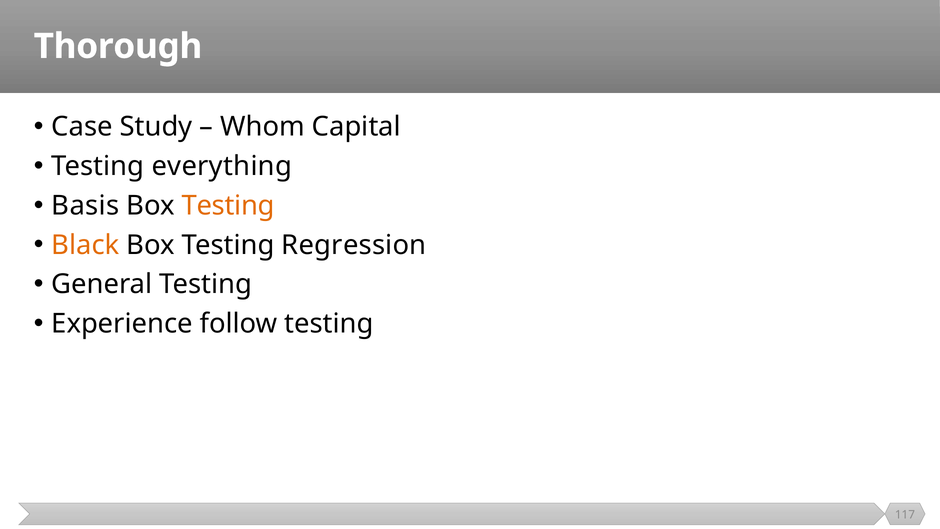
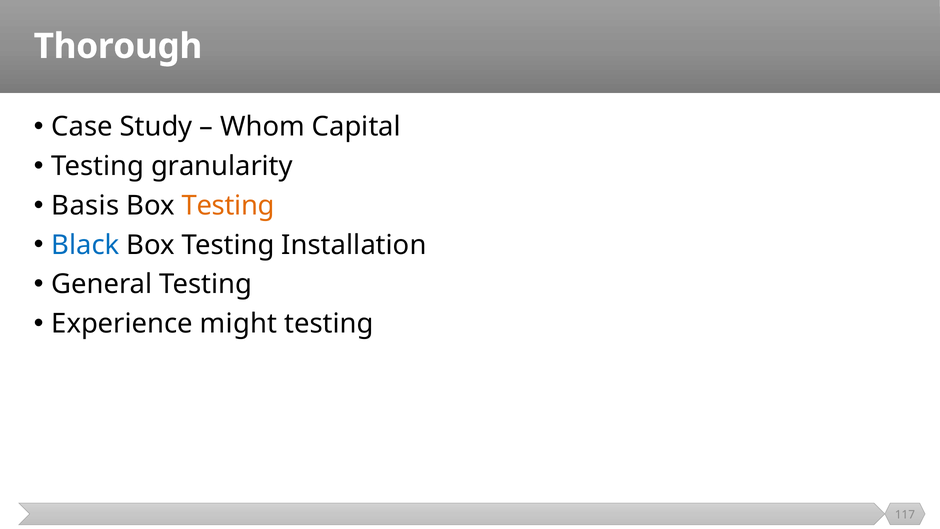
everything: everything -> granularity
Black colour: orange -> blue
Regression: Regression -> Installation
follow: follow -> might
